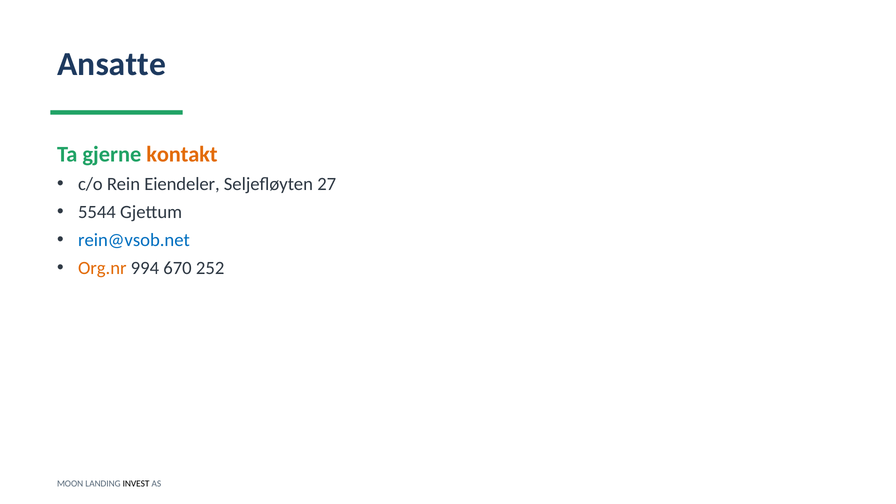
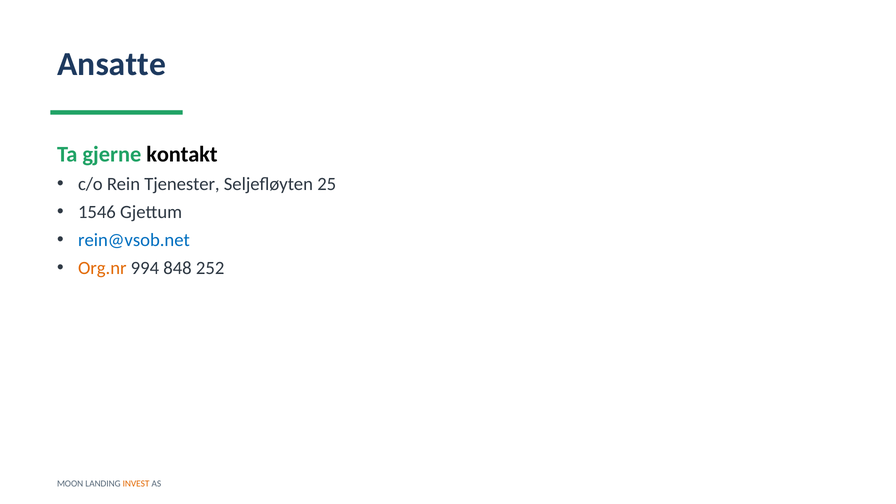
kontakt colour: orange -> black
Eiendeler: Eiendeler -> Tjenester
27: 27 -> 25
5544: 5544 -> 1546
670: 670 -> 848
INVEST colour: black -> orange
